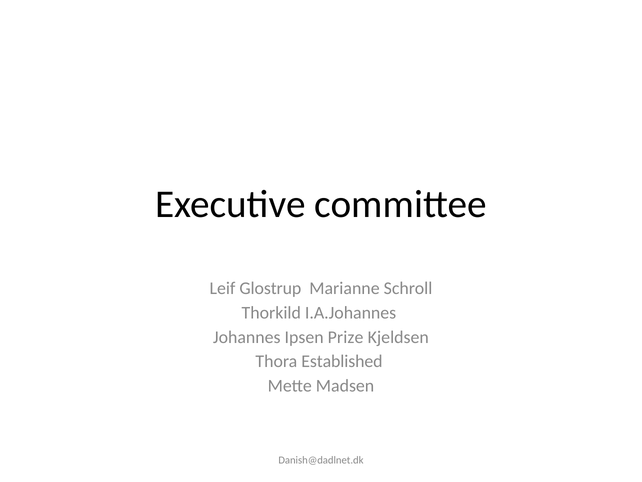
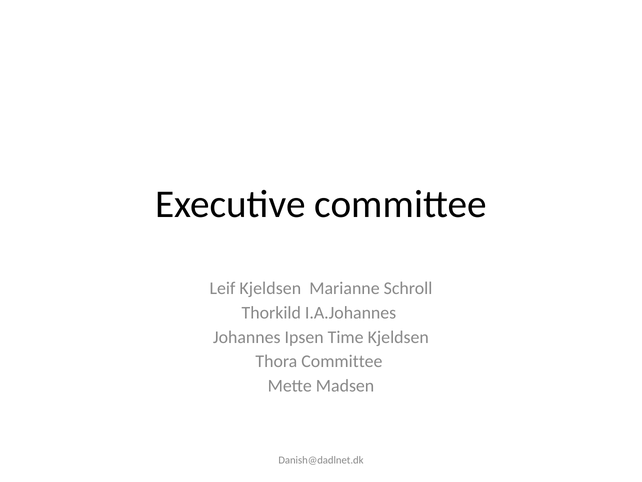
Leif Glostrup: Glostrup -> Kjeldsen
Prize: Prize -> Time
Thora Established: Established -> Committee
